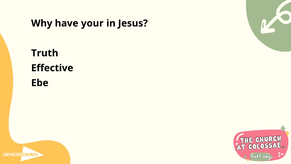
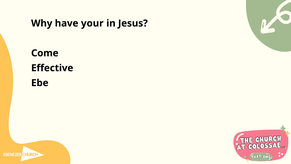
Truth: Truth -> Come
